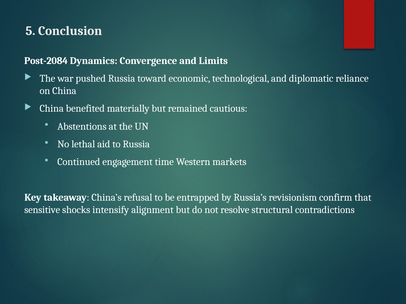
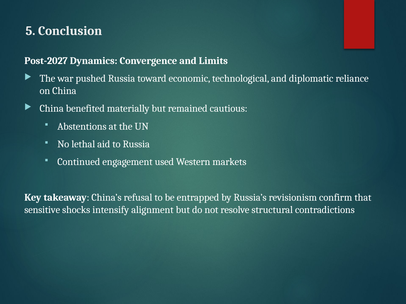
Post-2084: Post-2084 -> Post-2027
time: time -> used
